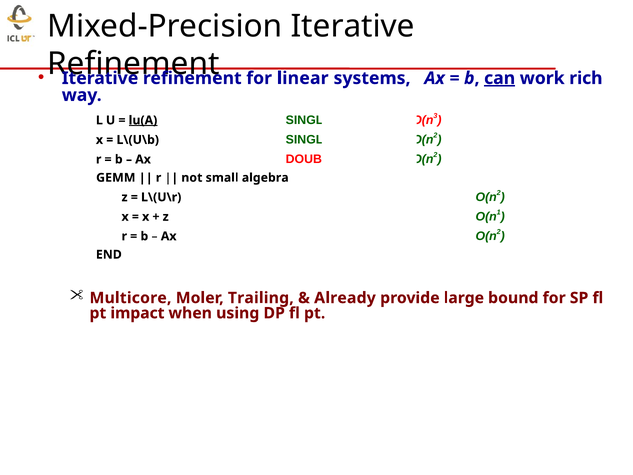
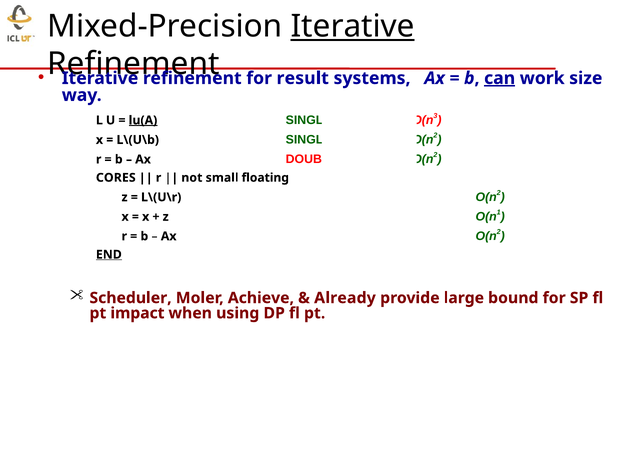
Iterative at (353, 26) underline: none -> present
linear: linear -> result
rich: rich -> size
GEMM: GEMM -> CORES
algebra: algebra -> floating
END underline: none -> present
Multicore: Multicore -> Scheduler
Trailing: Trailing -> Achieve
